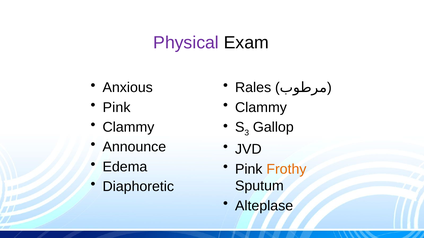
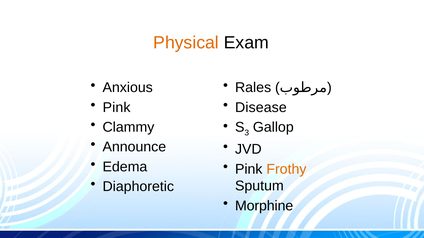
Physical colour: purple -> orange
Clammy at (261, 108): Clammy -> Disease
Alteplase: Alteplase -> Morphine
